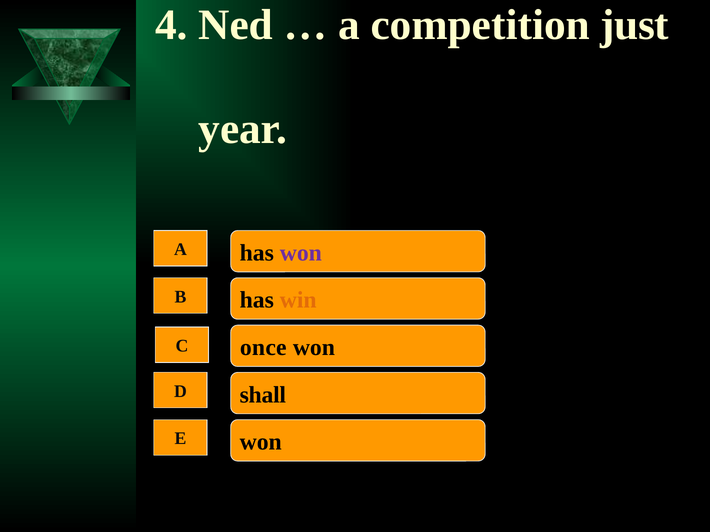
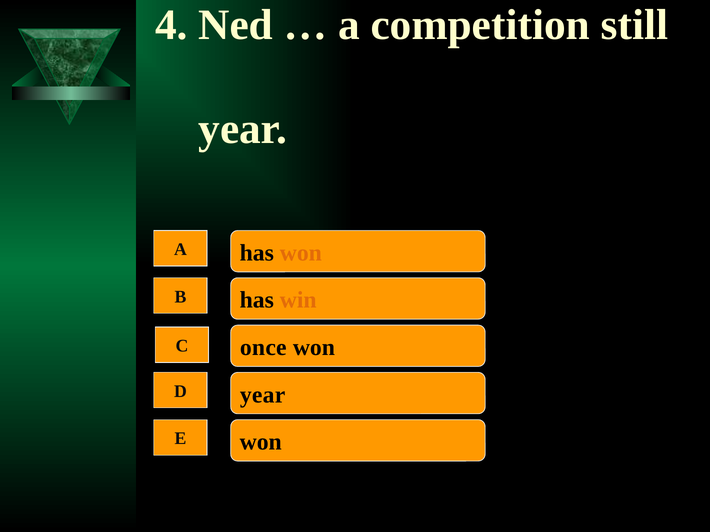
just: just -> still
won at (301, 253) colour: purple -> orange
shall at (263, 395): shall -> year
